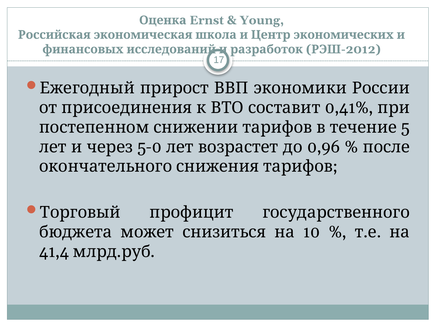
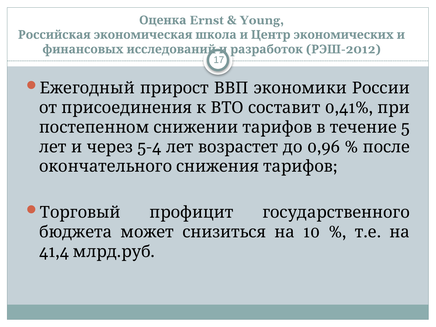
5-0: 5-0 -> 5-4
